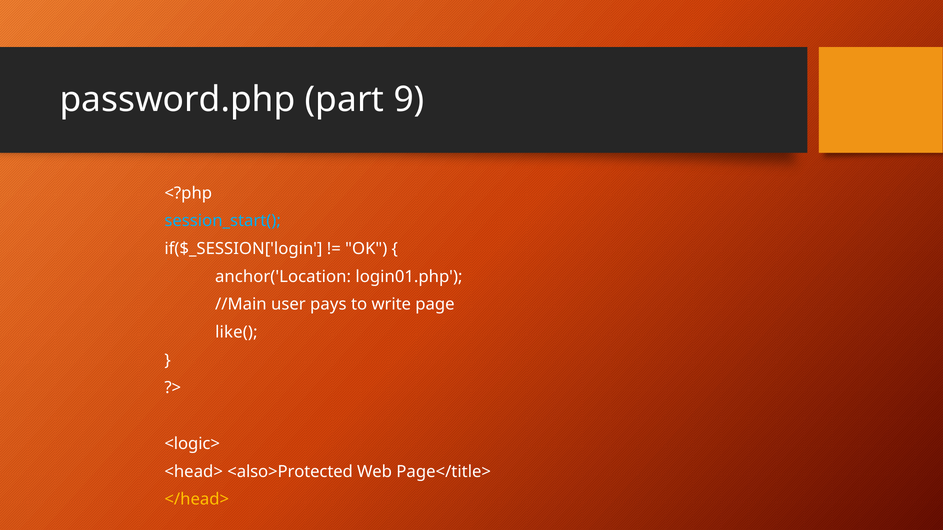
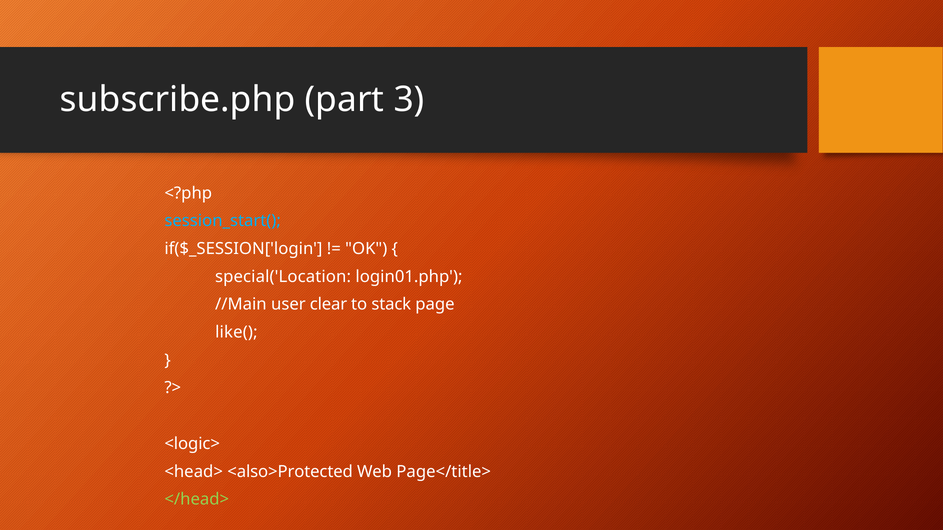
password.php: password.php -> subscribe.php
9: 9 -> 3
anchor('Location: anchor('Location -> special('Location
pays: pays -> clear
write: write -> stack
</head> colour: yellow -> light green
